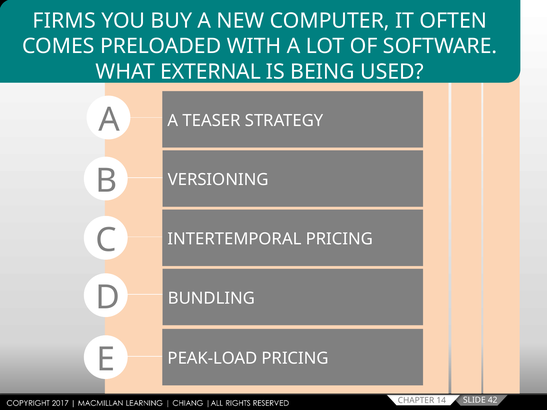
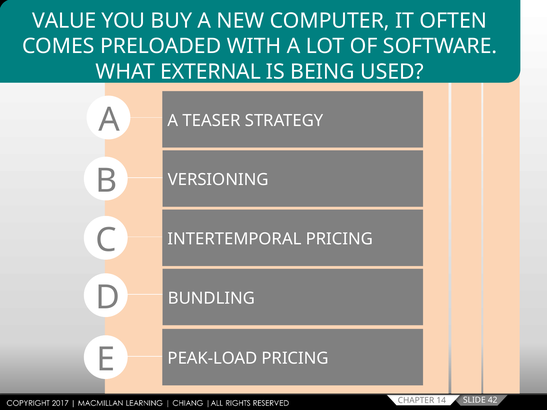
FIRMS: FIRMS -> VALUE
